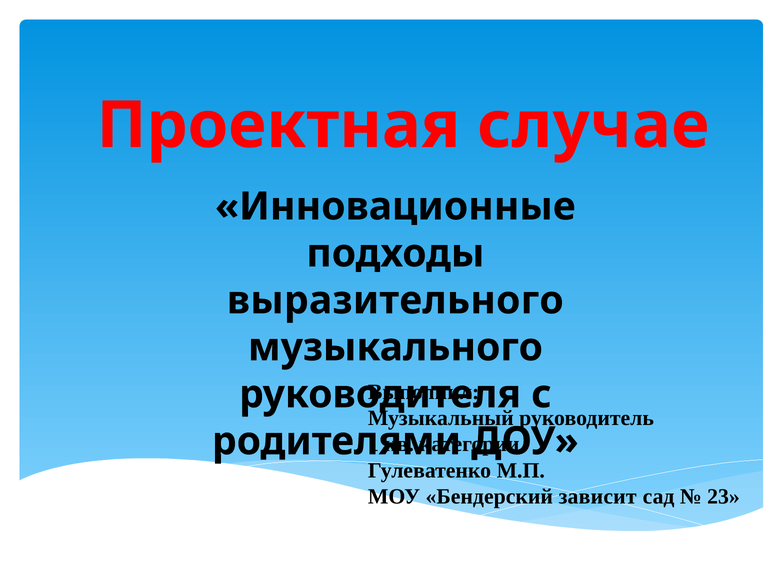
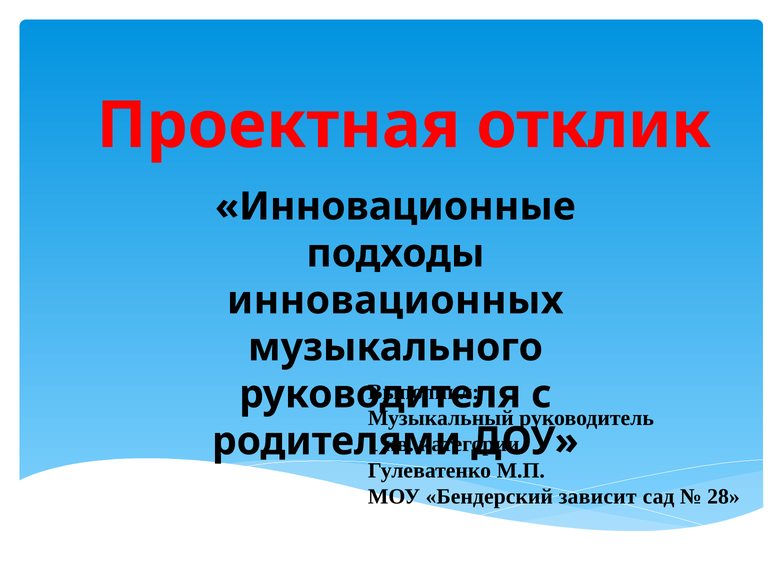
случае: случае -> отклик
выразительного: выразительного -> инновационных
23: 23 -> 28
